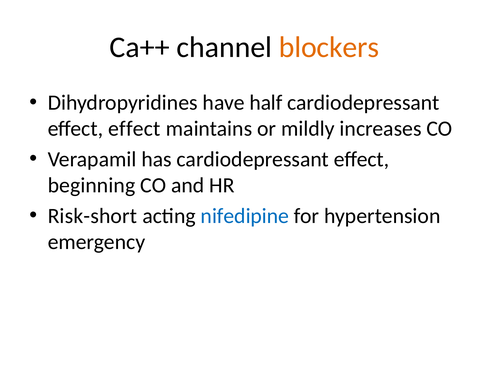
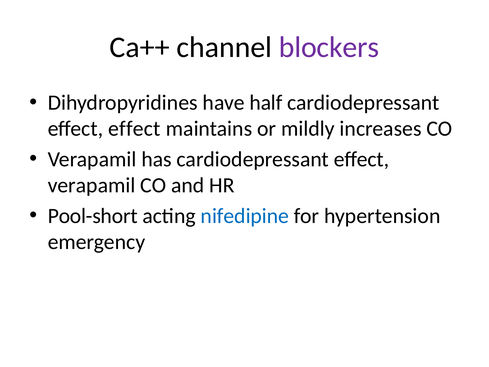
blockers colour: orange -> purple
beginning at (91, 185): beginning -> verapamil
Risk-short: Risk-short -> Pool-short
